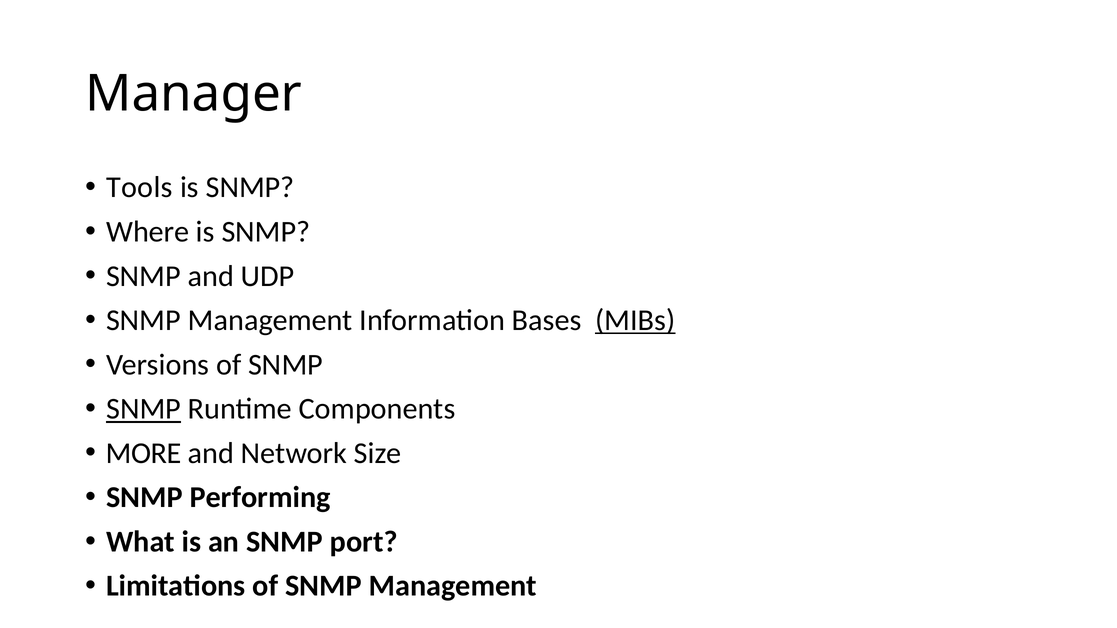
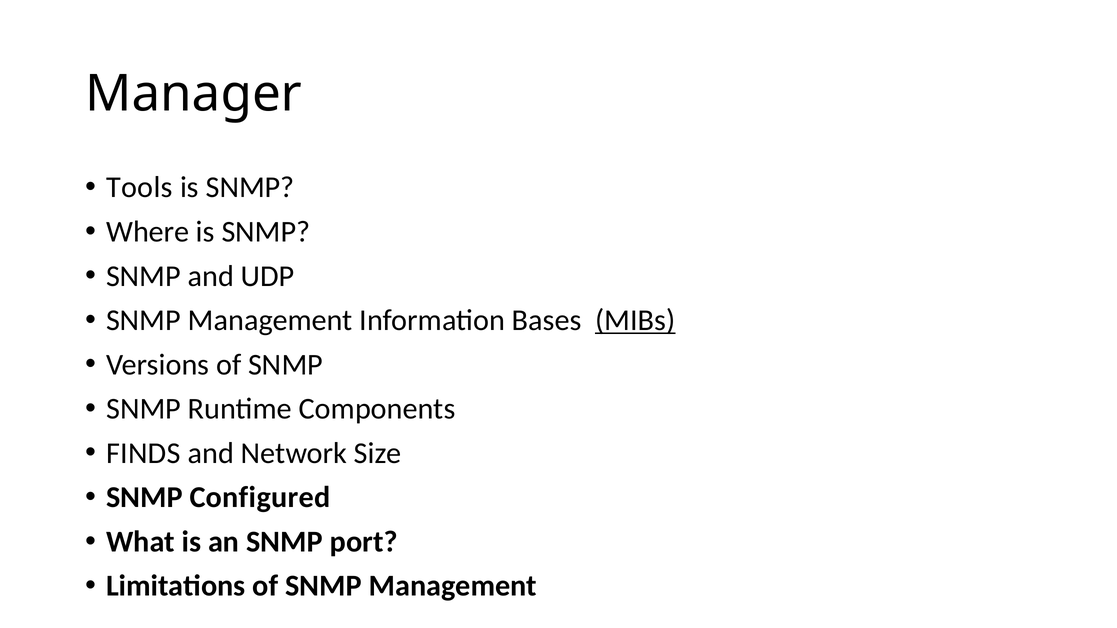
SNMP at (144, 409) underline: present -> none
MORE: MORE -> FINDS
Performing: Performing -> Configured
